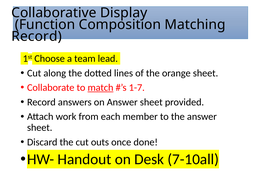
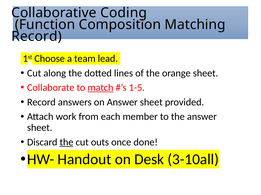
Display: Display -> Coding
1-7: 1-7 -> 1-5
the at (67, 143) underline: none -> present
7-10all: 7-10all -> 3-10all
